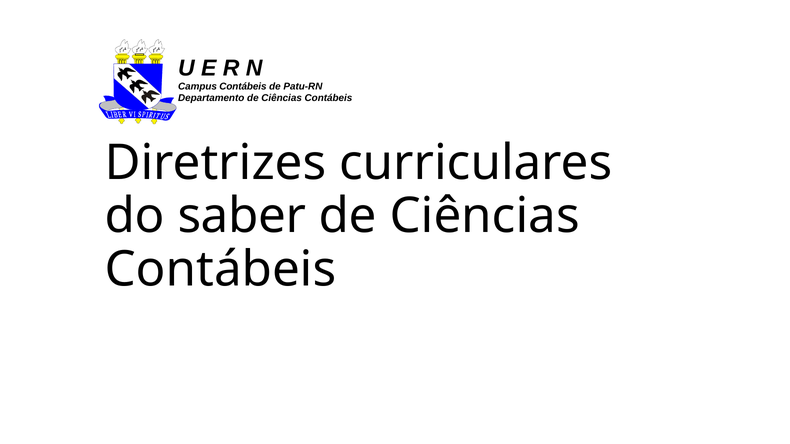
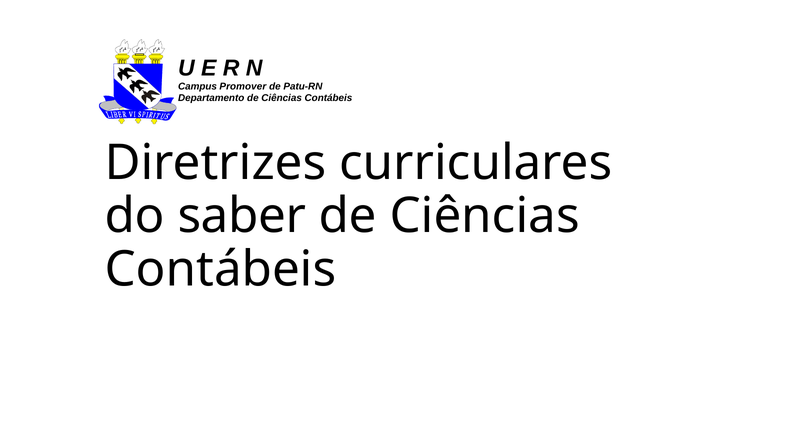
Campus Contábeis: Contábeis -> Promover
